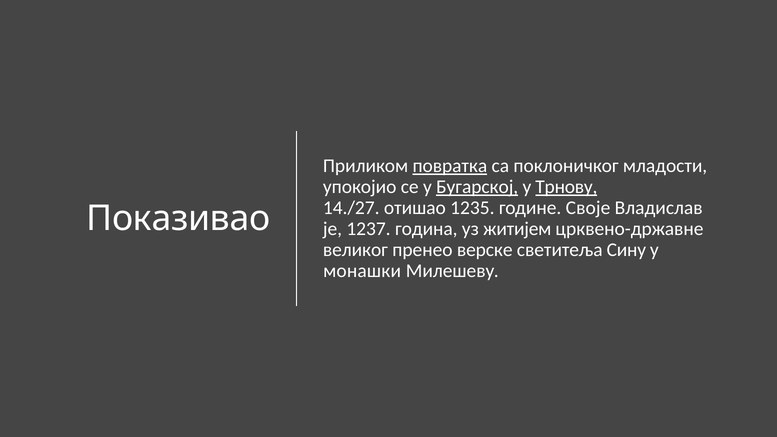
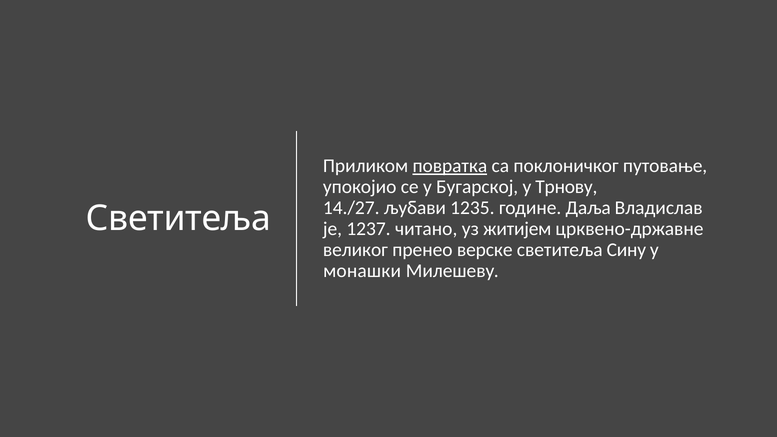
младости: младости -> путовање
Бугарској underline: present -> none
Трнову underline: present -> none
отишао: отишао -> љубави
Своје: Своје -> Даља
Показивао at (178, 218): Показивао -> Светитеља
година: година -> читано
